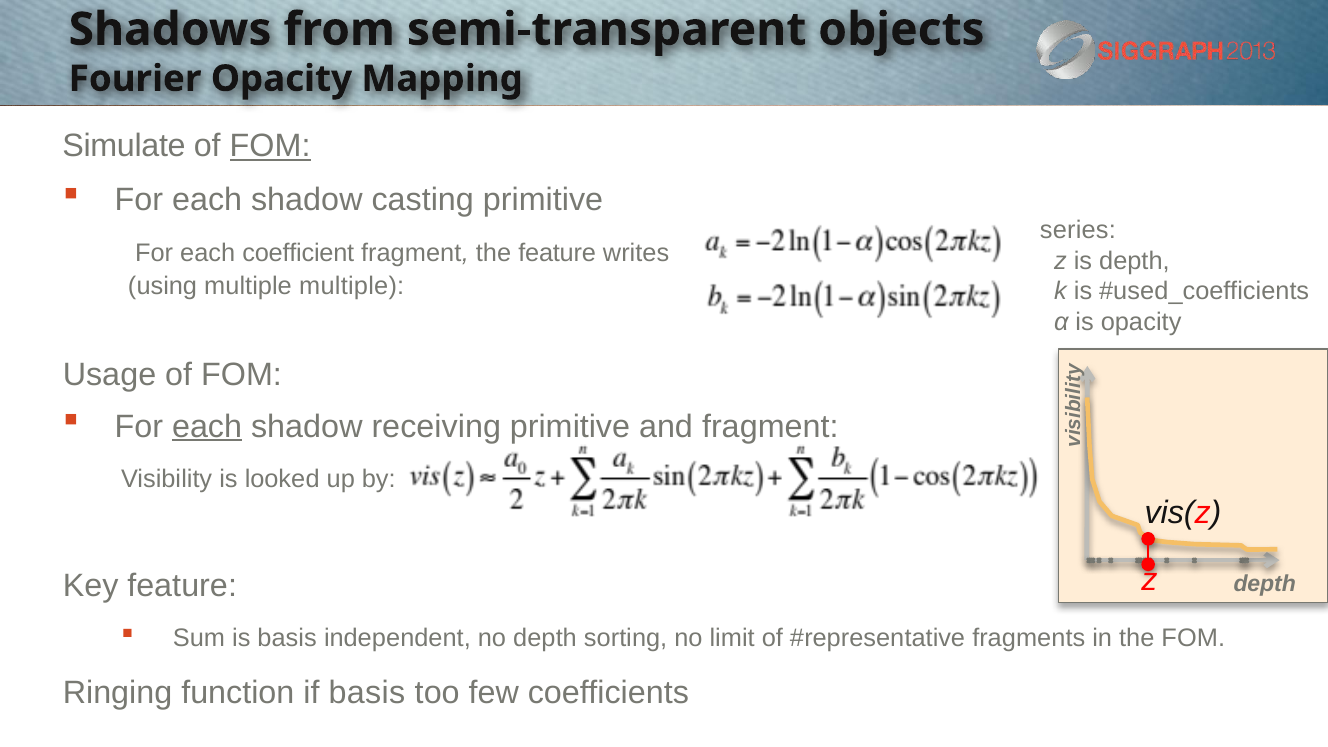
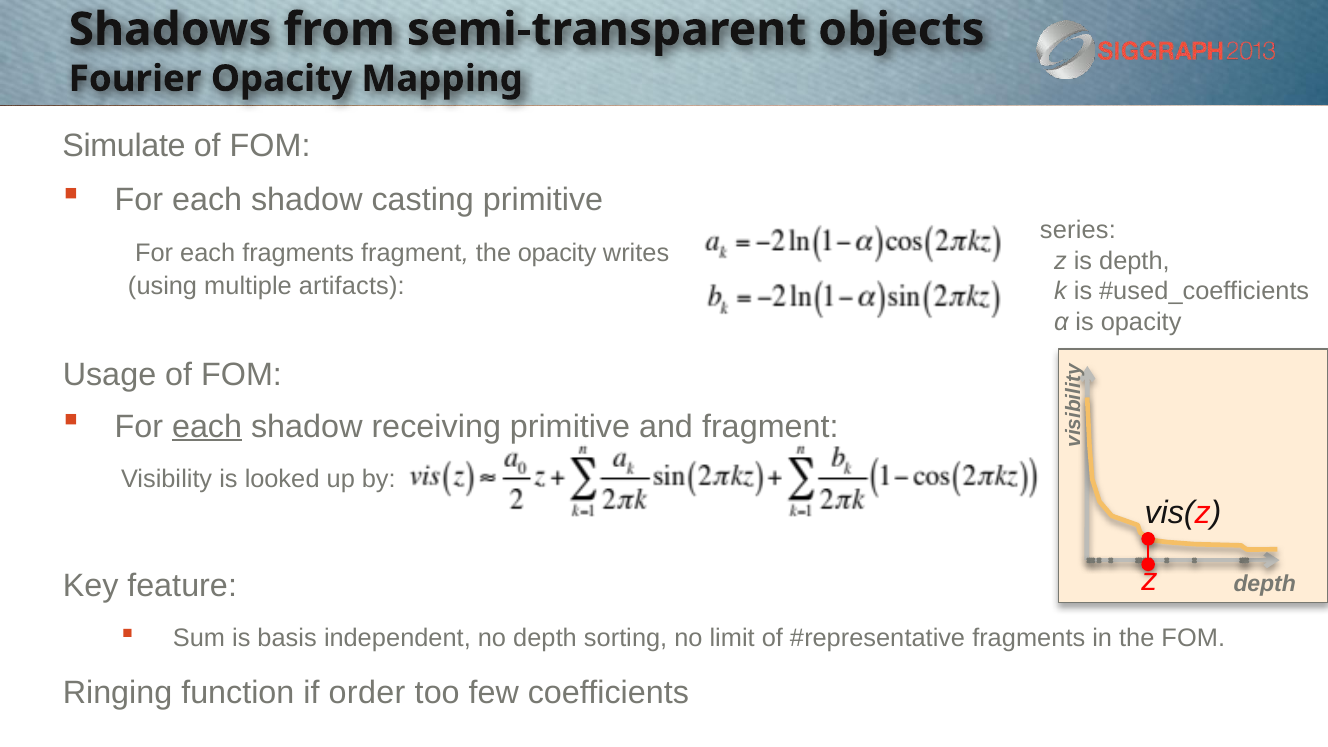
FOM at (270, 146) underline: present -> none
each coefficient: coefficient -> fragments
the feature: feature -> opacity
multiple multiple: multiple -> artifacts
if basis: basis -> order
